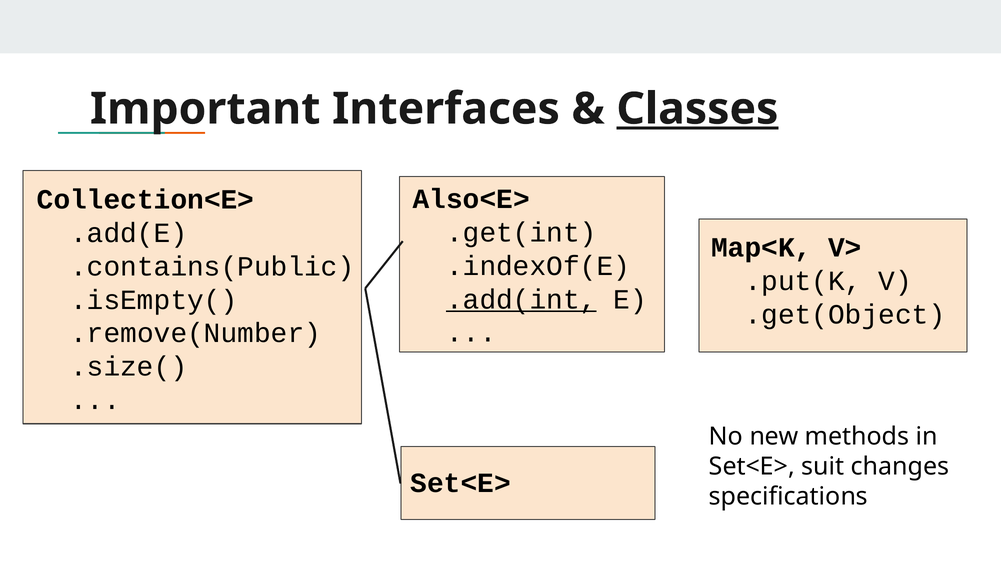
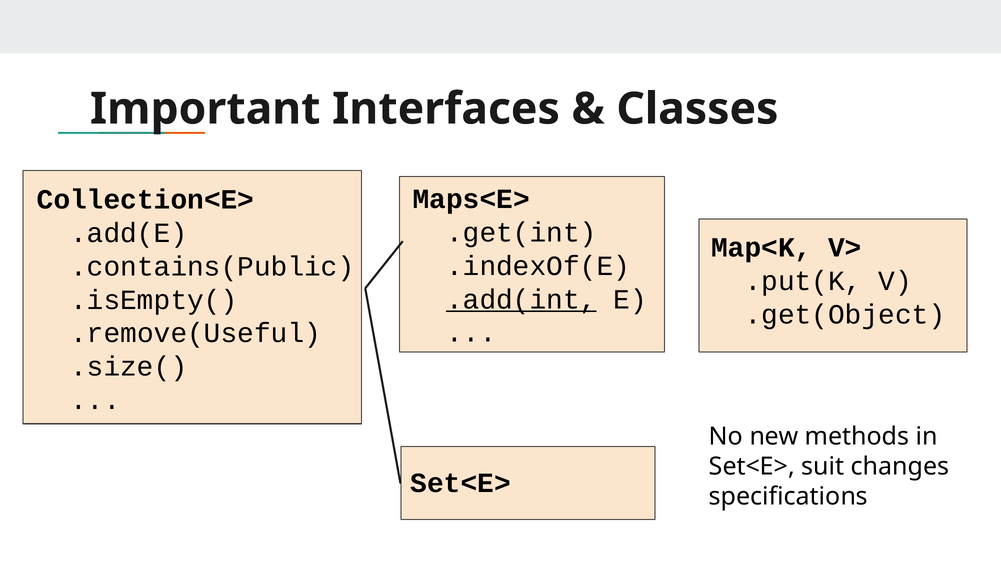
Classes underline: present -> none
Also<E>: Also<E> -> Maps<E>
.remove(Number: .remove(Number -> .remove(Useful
